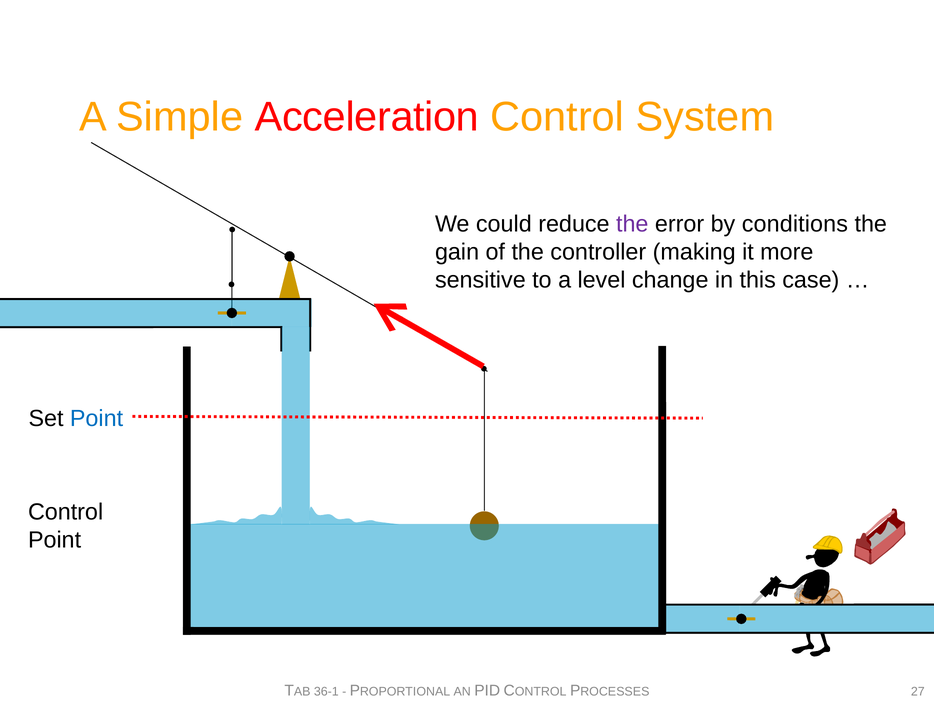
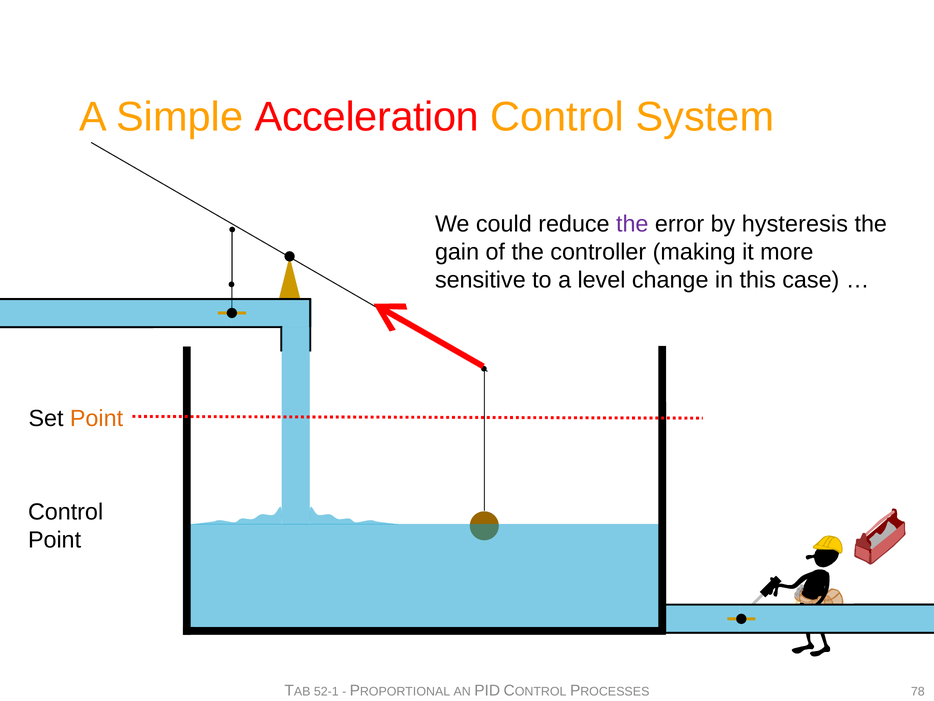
conditions: conditions -> hysteresis
Point at (97, 418) colour: blue -> orange
36-1: 36-1 -> 52-1
27: 27 -> 78
